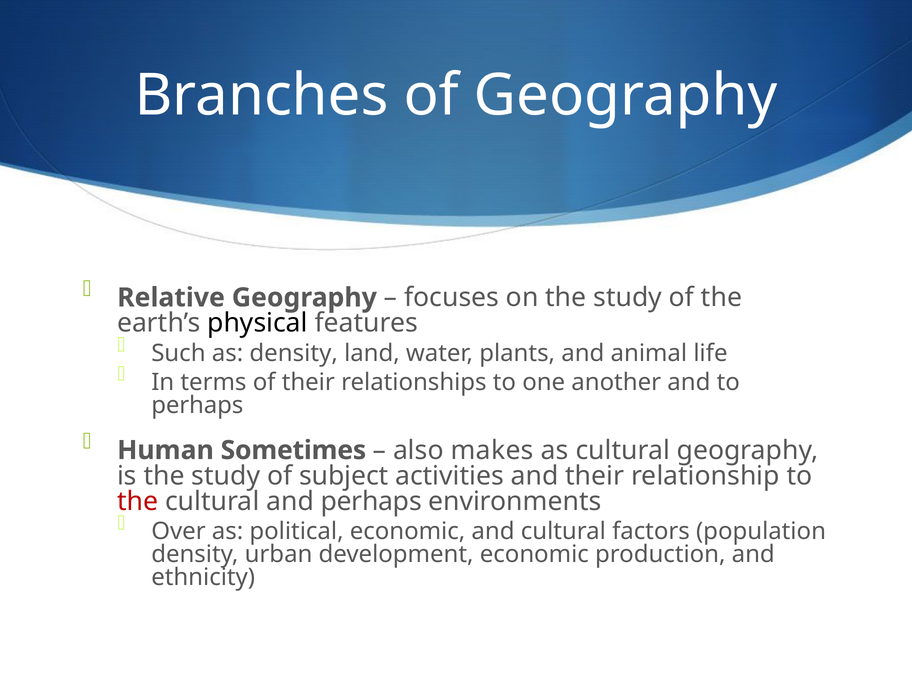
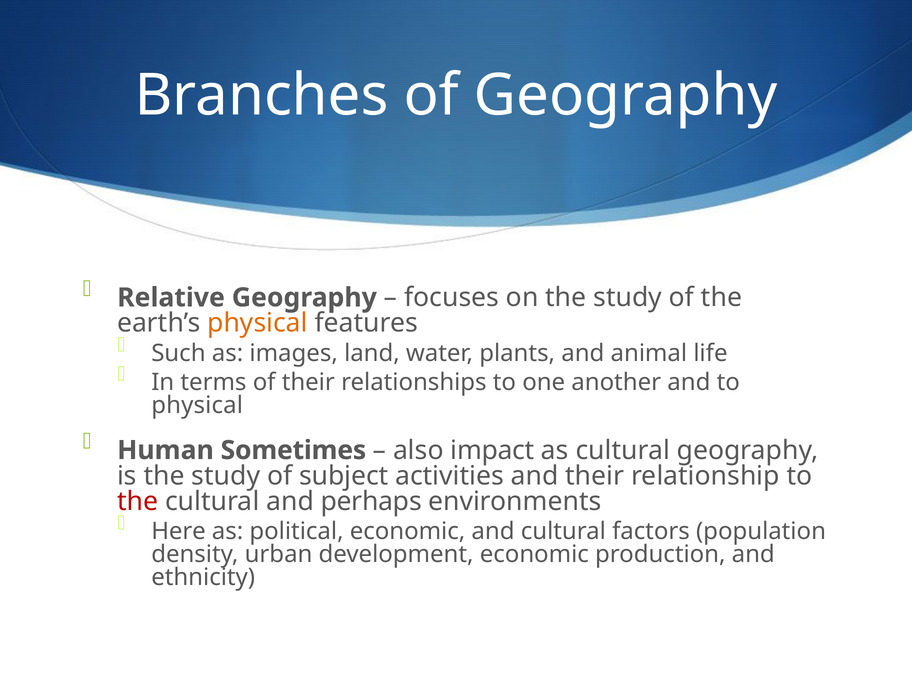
physical at (257, 323) colour: black -> orange
as density: density -> images
perhaps at (197, 405): perhaps -> physical
makes: makes -> impact
Over: Over -> Here
